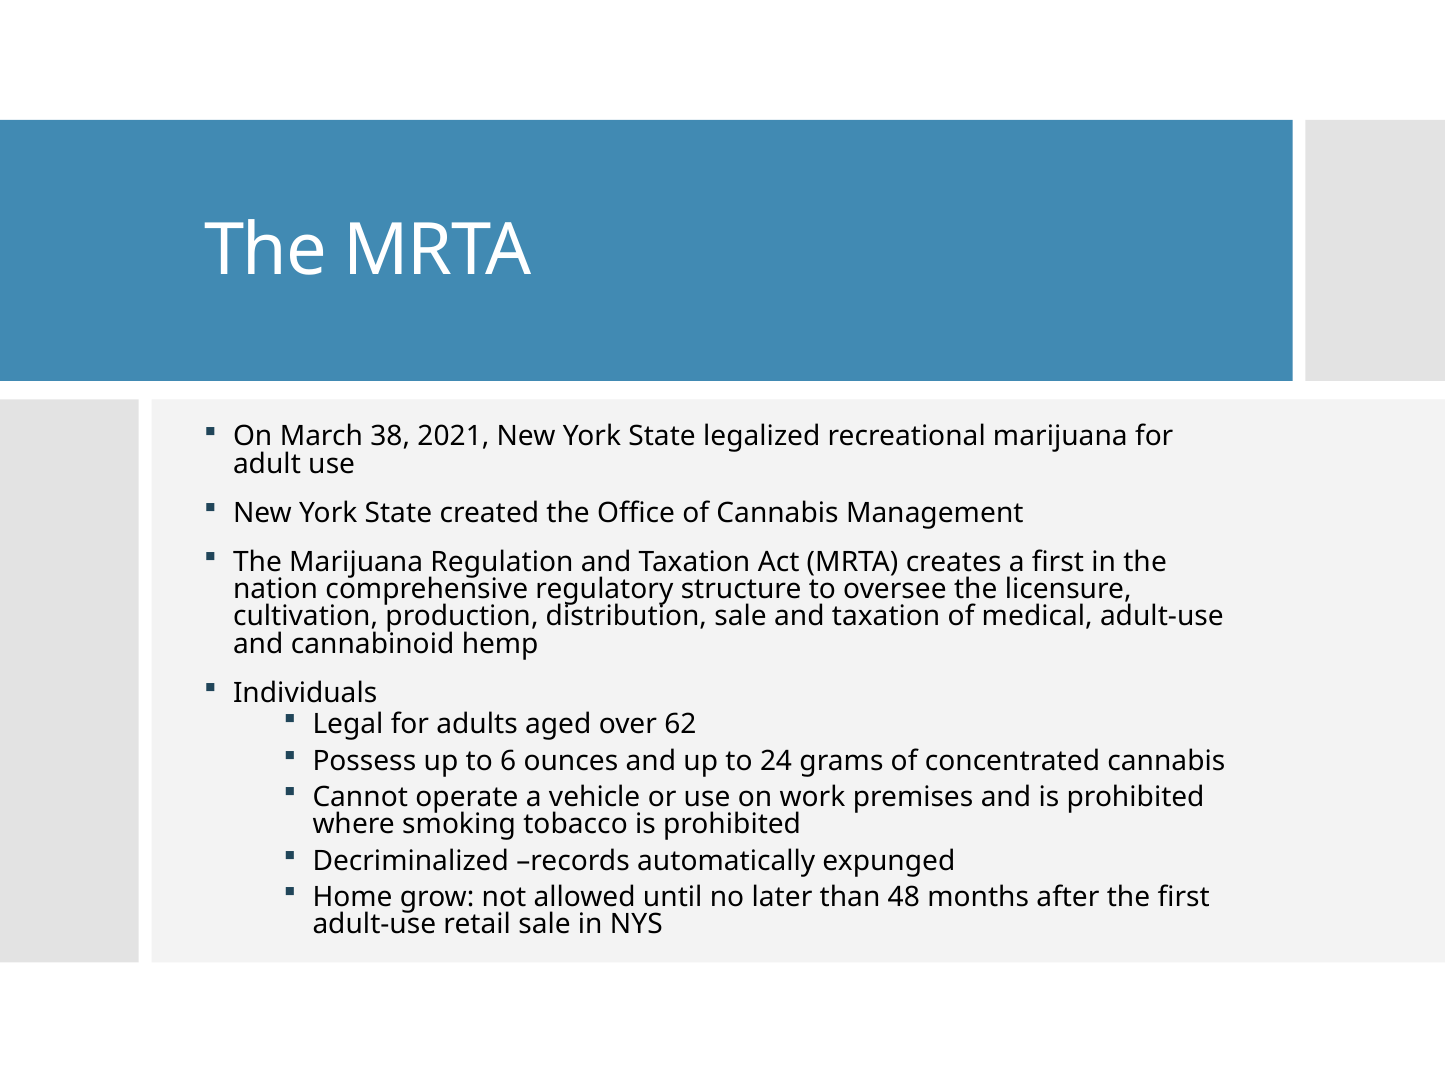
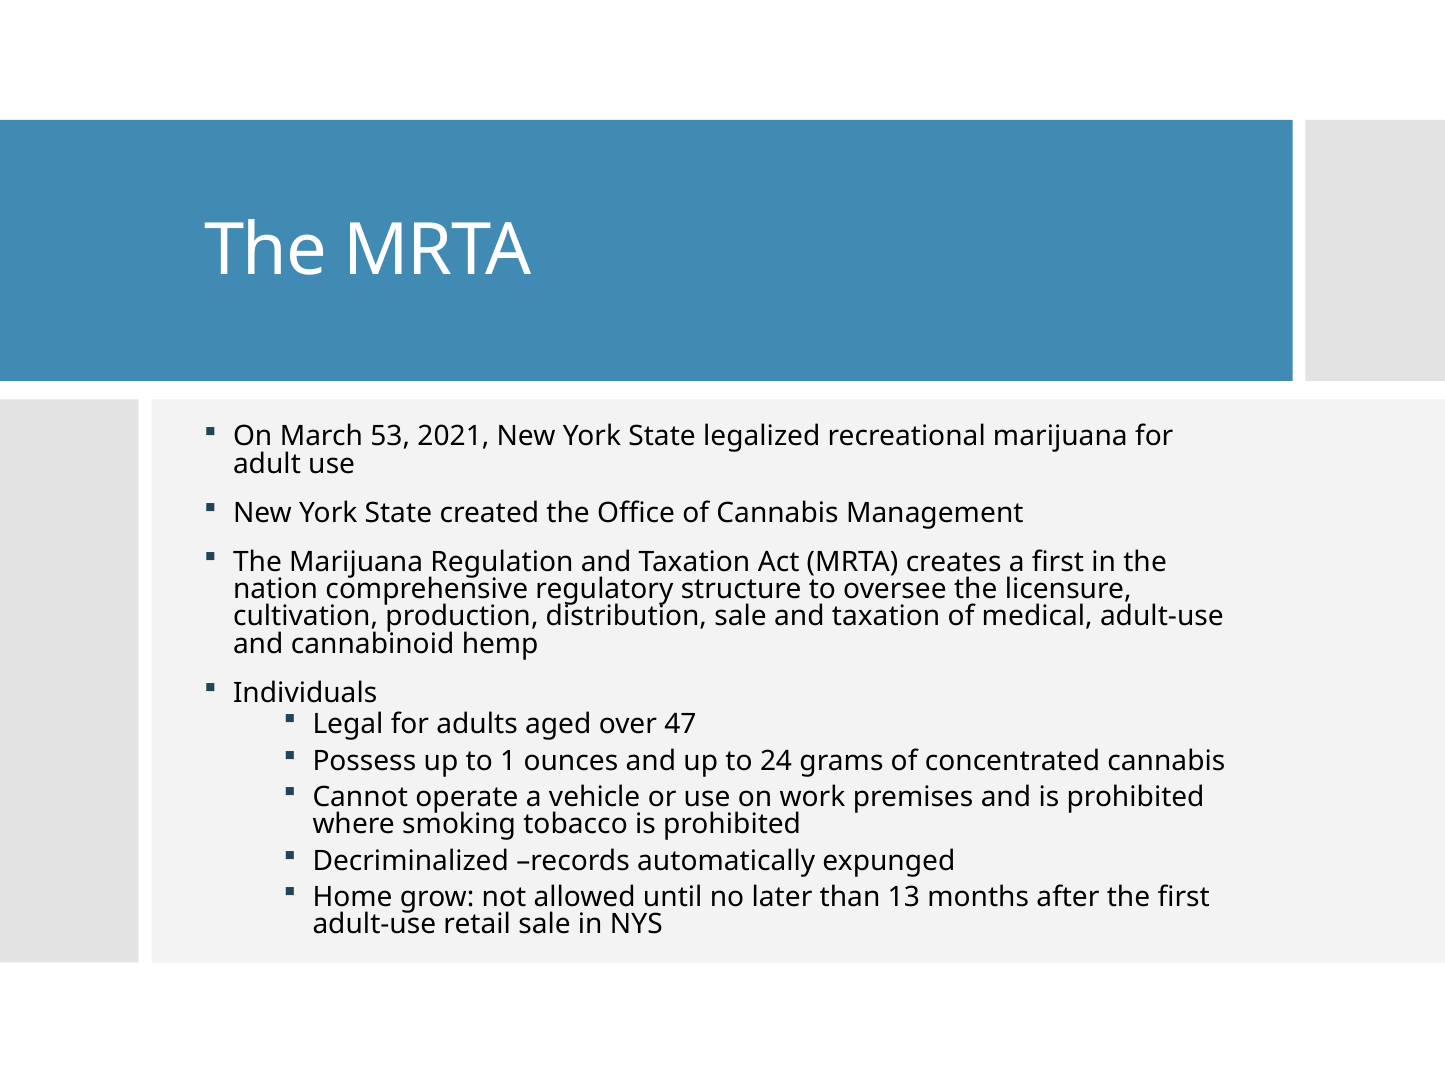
38: 38 -> 53
62: 62 -> 47
6: 6 -> 1
48: 48 -> 13
